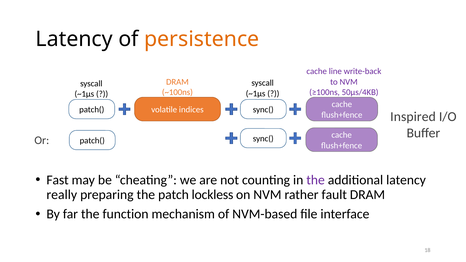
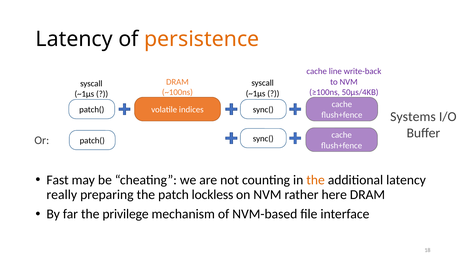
Inspired: Inspired -> Systems
the at (316, 180) colour: purple -> orange
fault: fault -> here
function: function -> privilege
